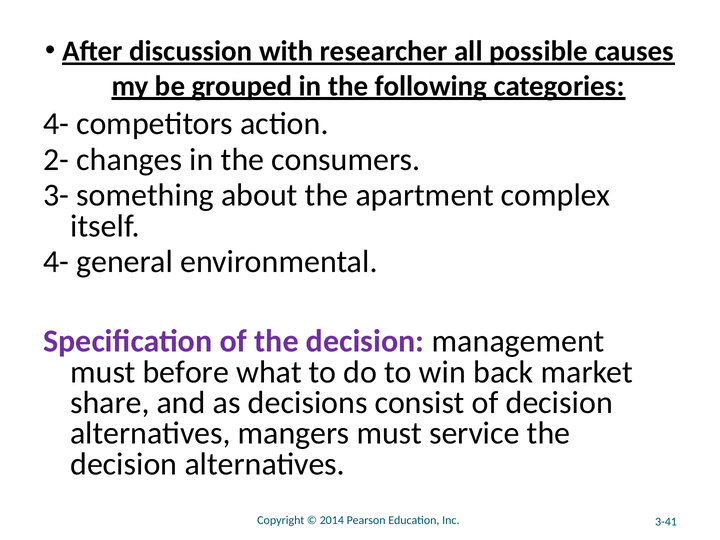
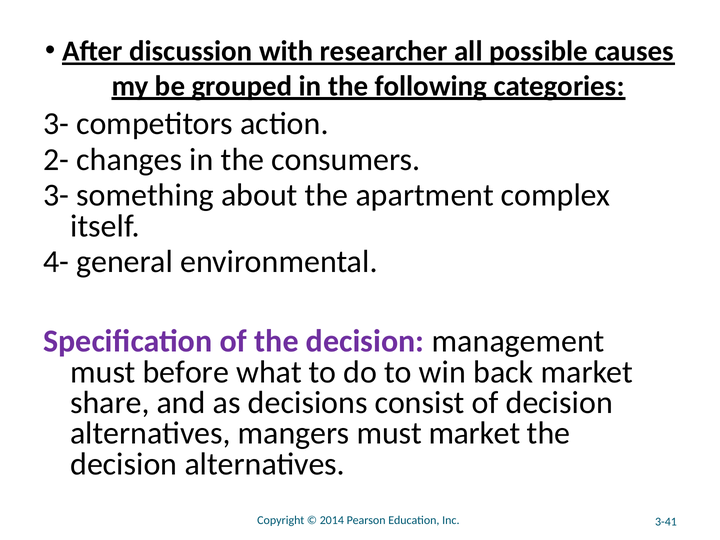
4- at (56, 124): 4- -> 3-
must service: service -> market
